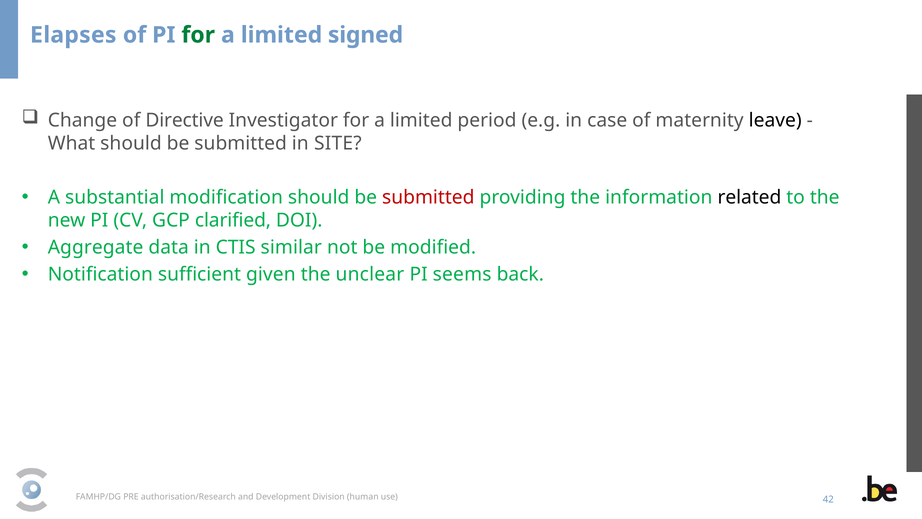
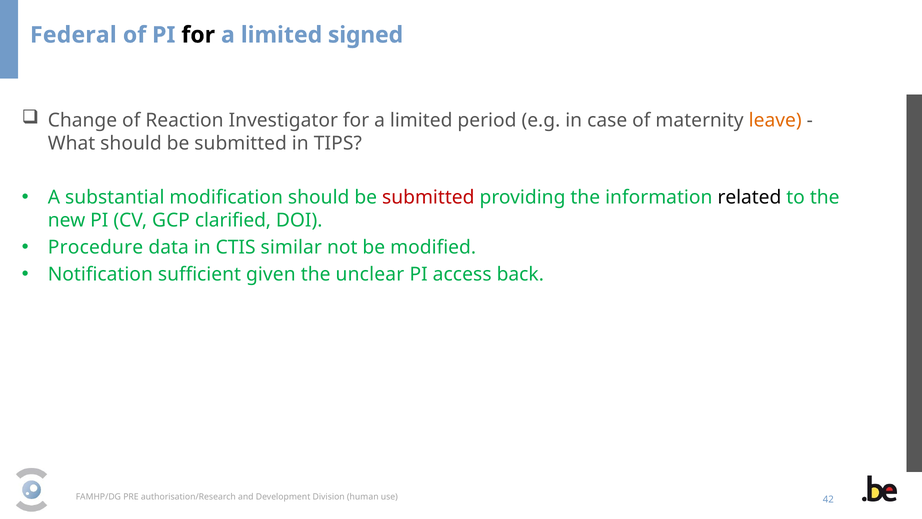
Elapses: Elapses -> Federal
for at (198, 35) colour: green -> black
Directive: Directive -> Reaction
leave colour: black -> orange
SITE: SITE -> TIPS
Aggregate: Aggregate -> Procedure
seems: seems -> access
